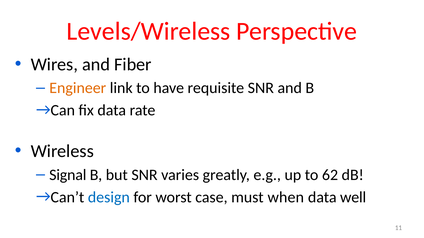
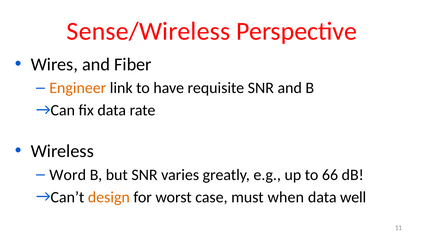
Levels/Wireless: Levels/Wireless -> Sense/Wireless
Signal: Signal -> Word
62: 62 -> 66
design colour: blue -> orange
